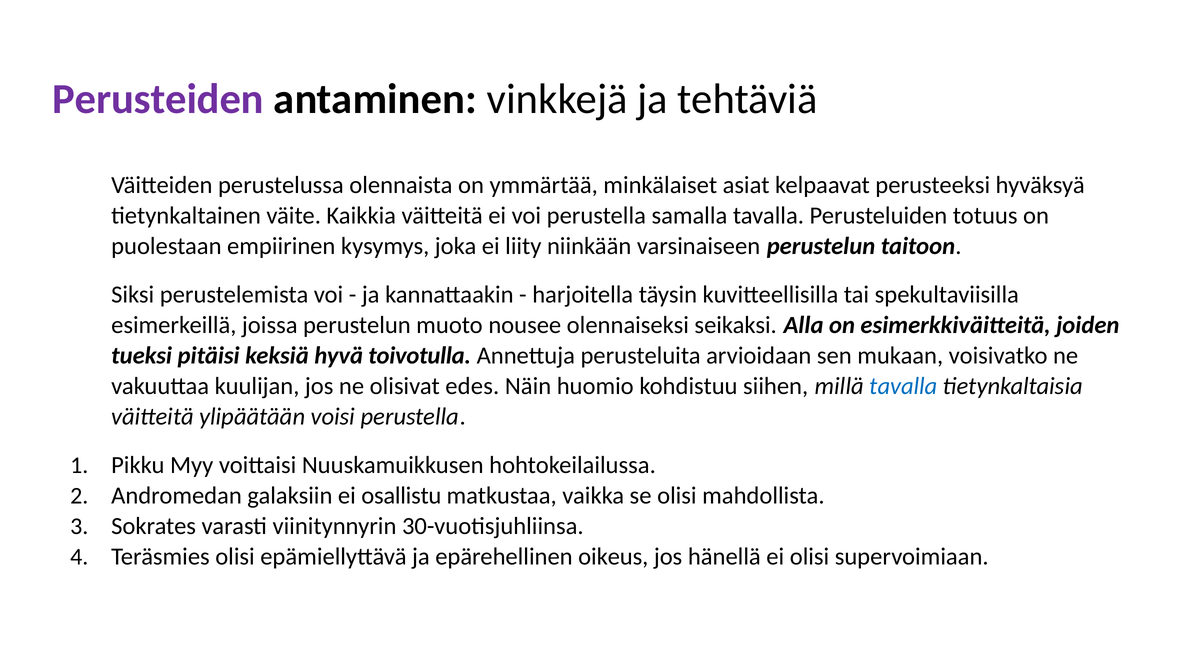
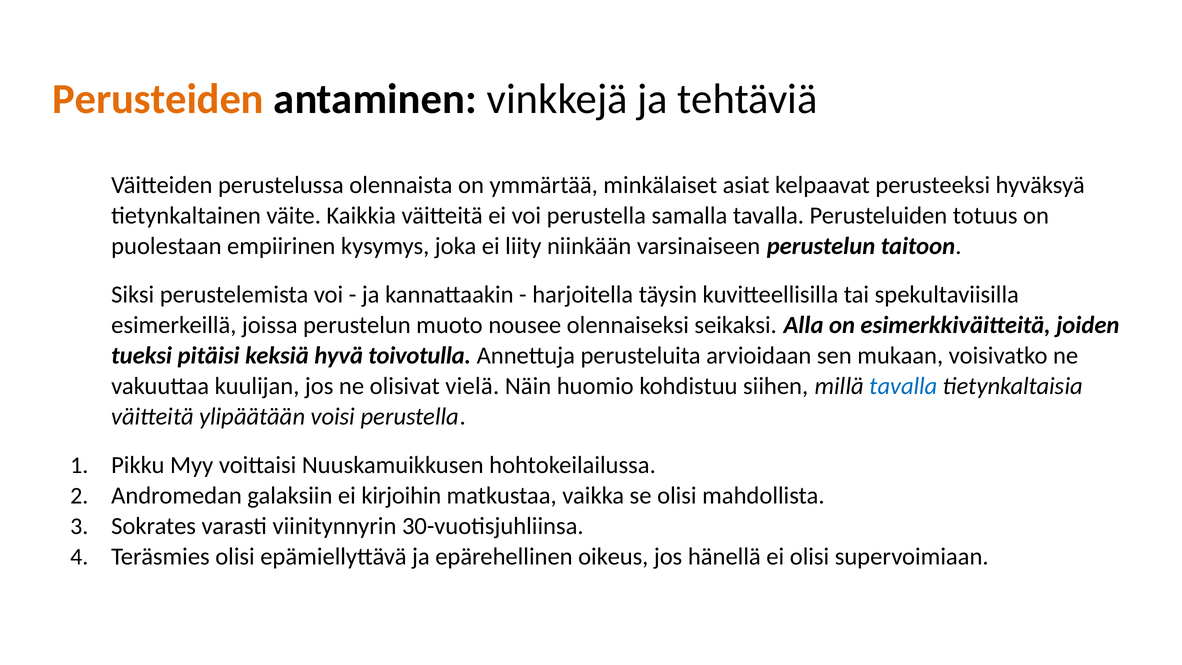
Perusteiden colour: purple -> orange
edes: edes -> vielä
osallistu: osallistu -> kirjoihin
